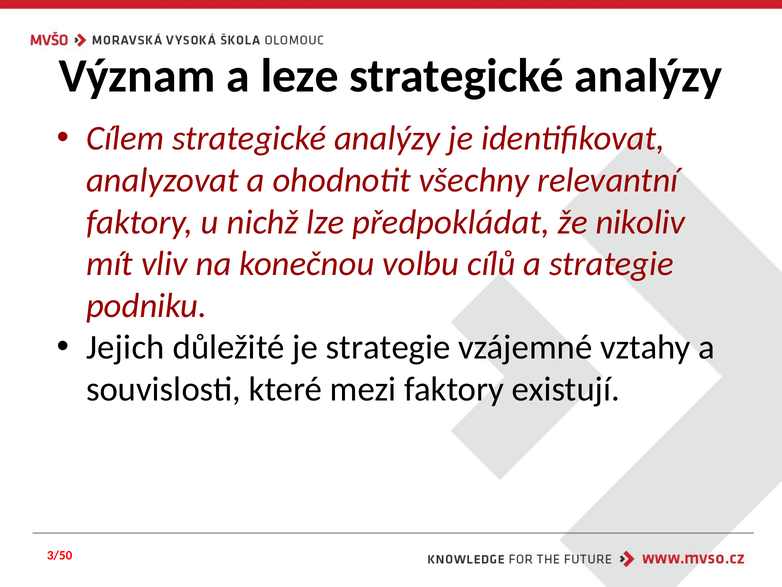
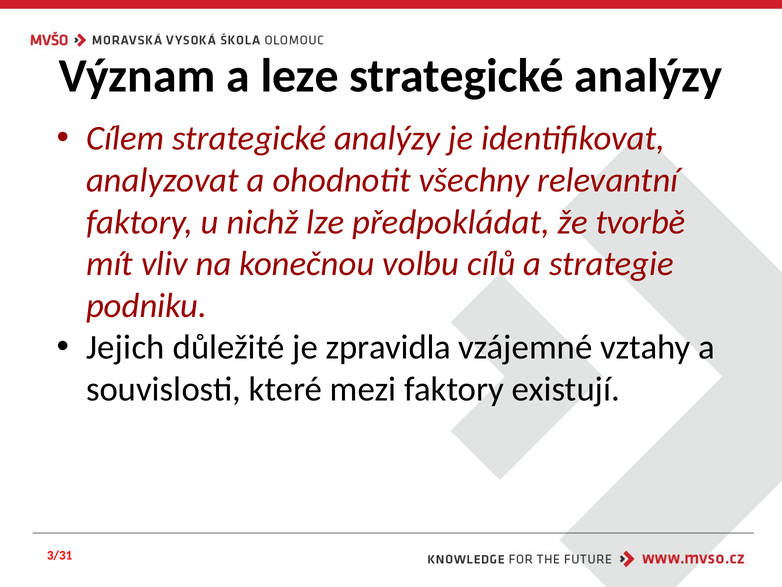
nikoliv: nikoliv -> tvorbě
je strategie: strategie -> zpravidla
3/50: 3/50 -> 3/31
